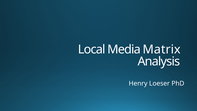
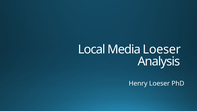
Media Matrix: Matrix -> Loeser
